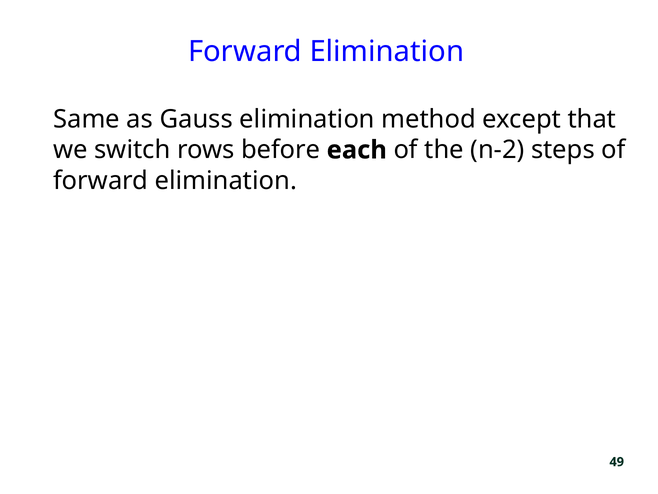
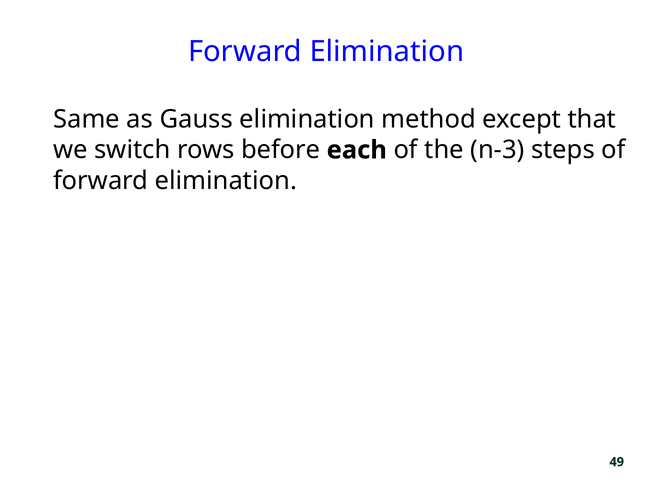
n-2: n-2 -> n-3
